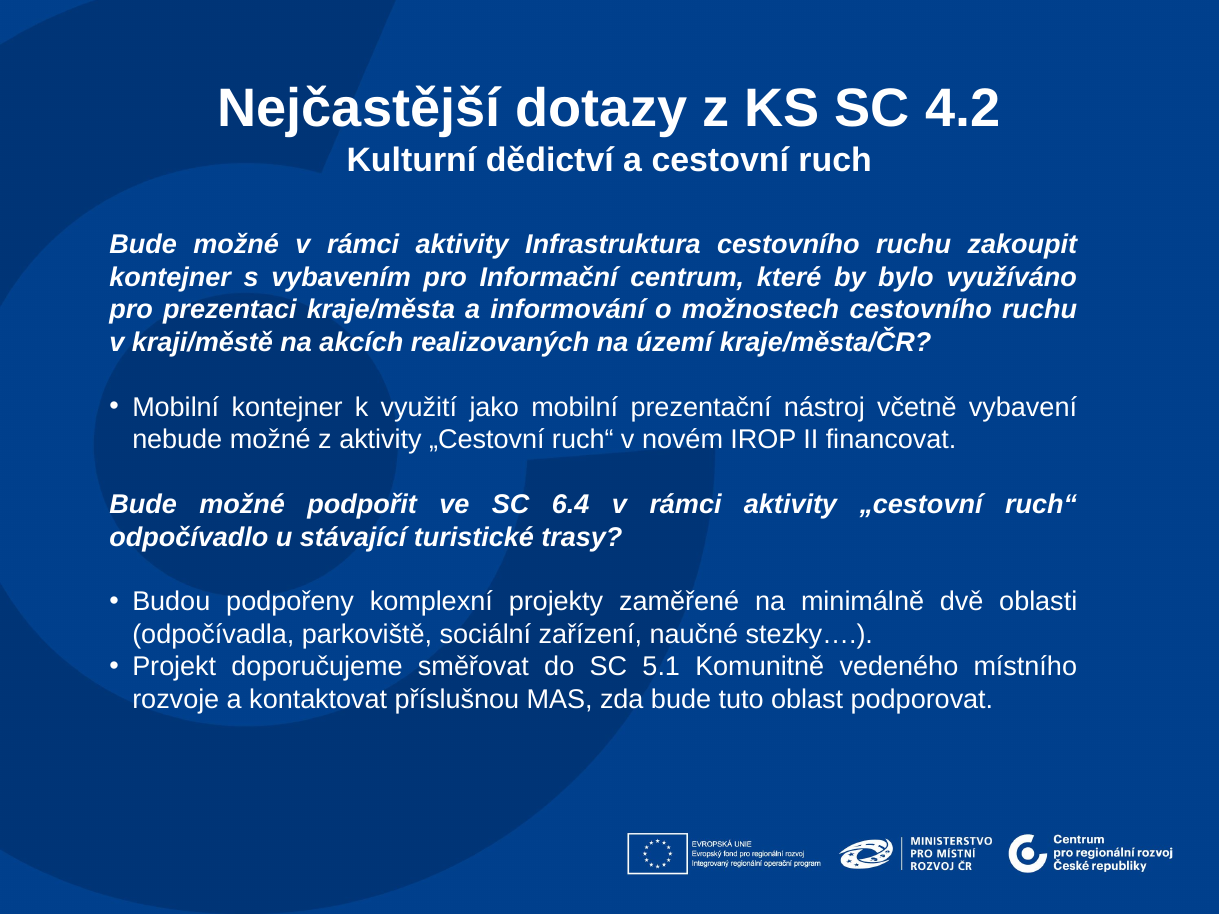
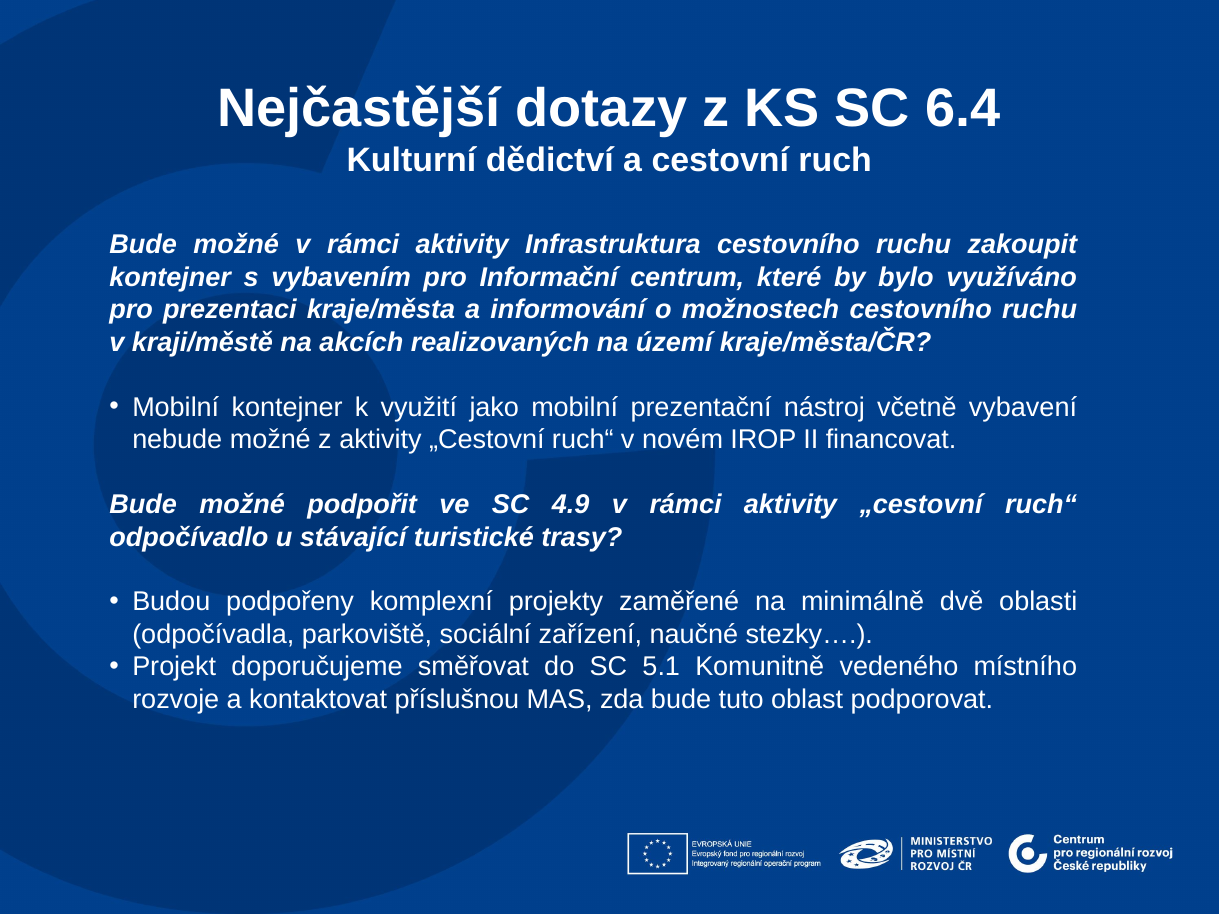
4.2: 4.2 -> 6.4
6.4: 6.4 -> 4.9
